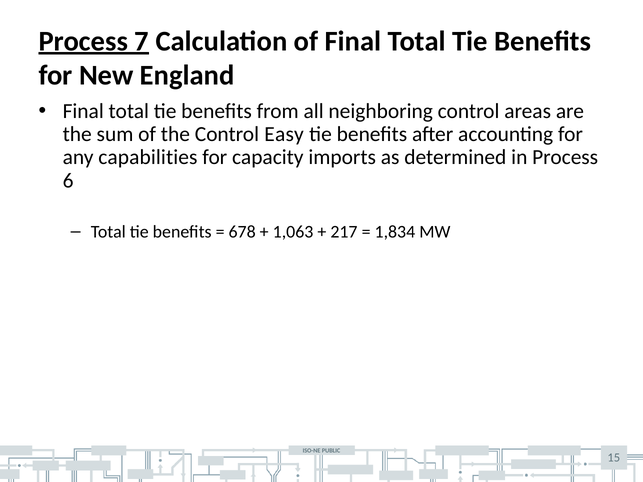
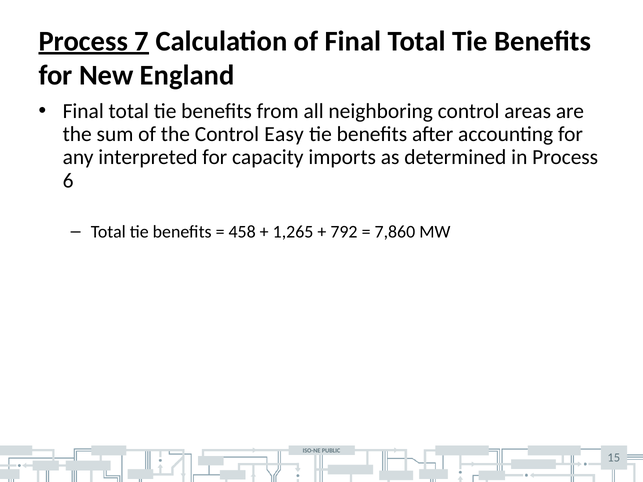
capabilities: capabilities -> interpreted
678: 678 -> 458
1,063: 1,063 -> 1,265
217: 217 -> 792
1,834: 1,834 -> 7,860
